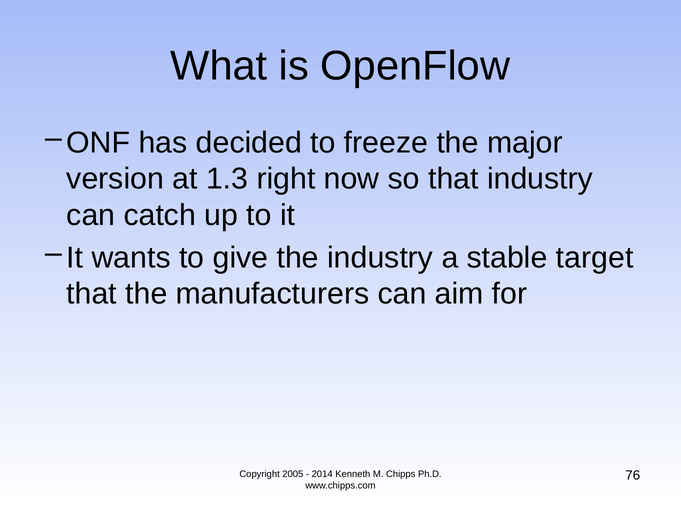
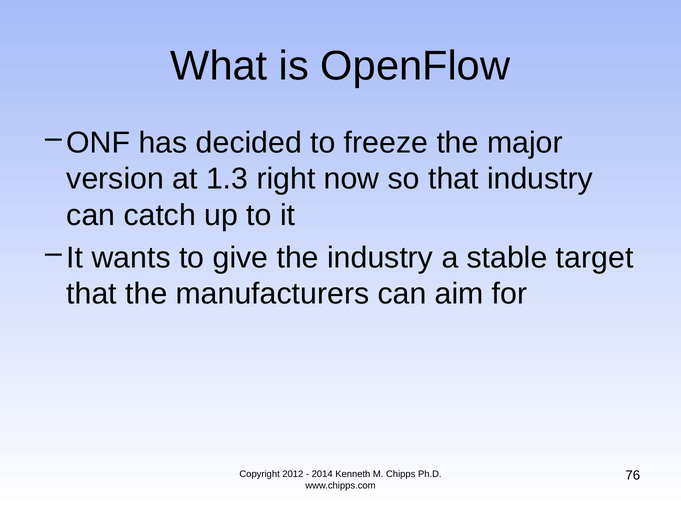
2005: 2005 -> 2012
